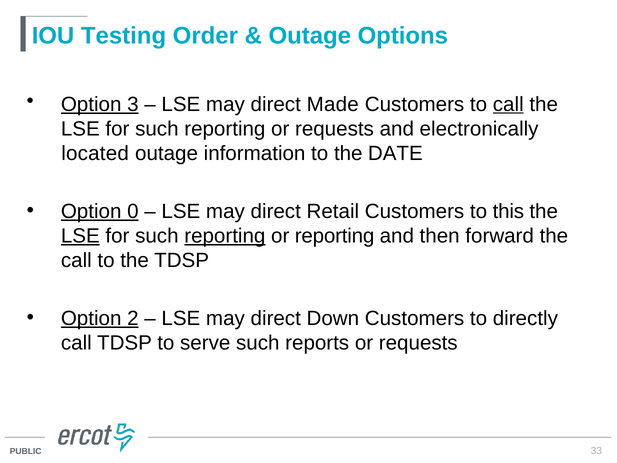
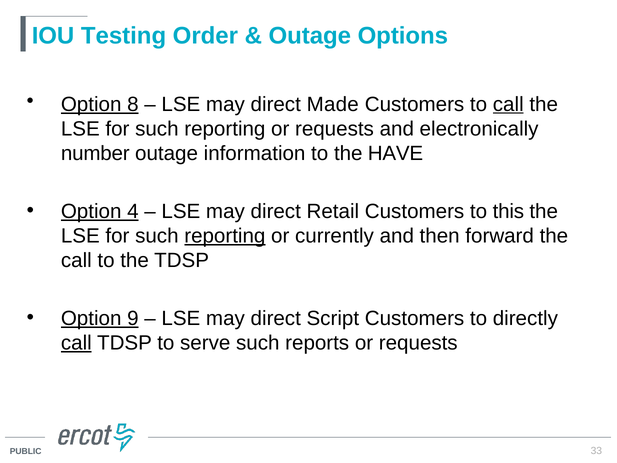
3: 3 -> 8
located: located -> number
DATE: DATE -> HAVE
0: 0 -> 4
LSE at (80, 236) underline: present -> none
or reporting: reporting -> currently
2: 2 -> 9
Down: Down -> Script
call at (76, 343) underline: none -> present
